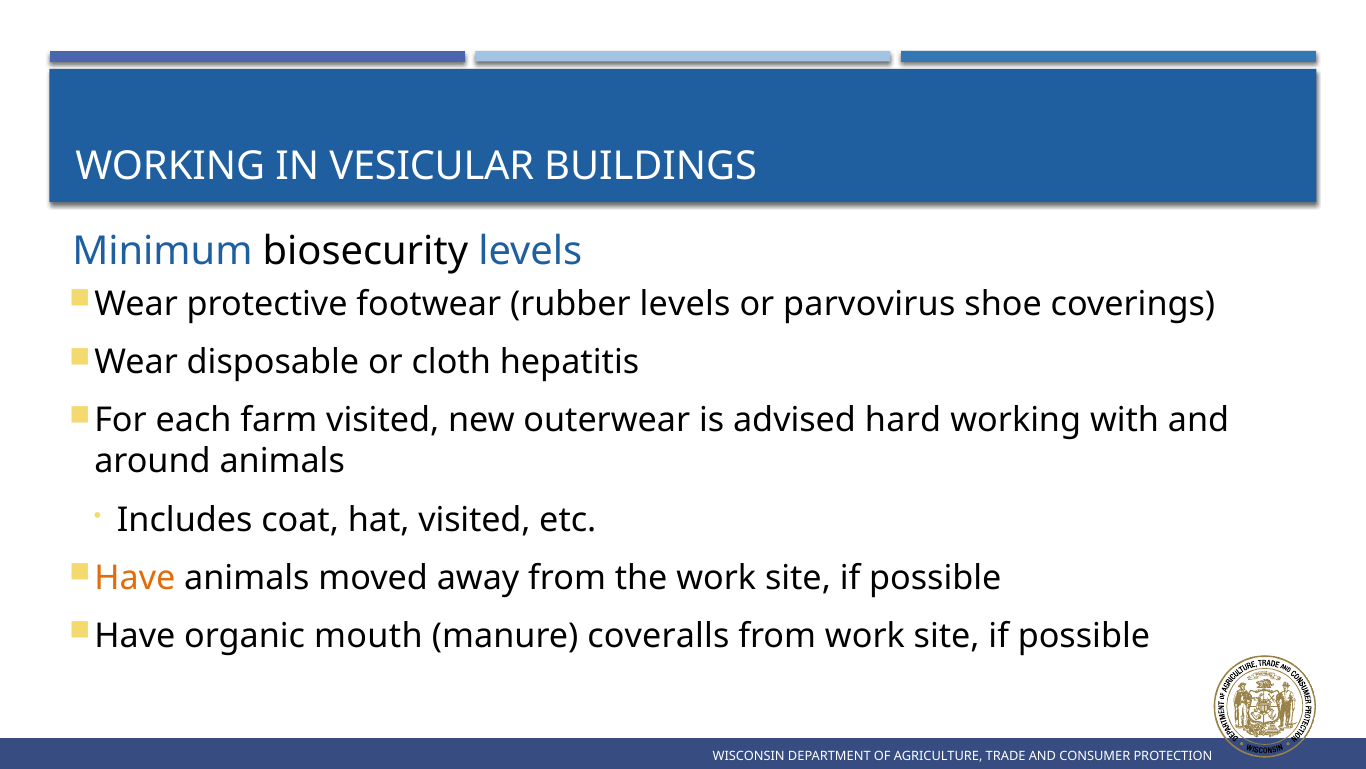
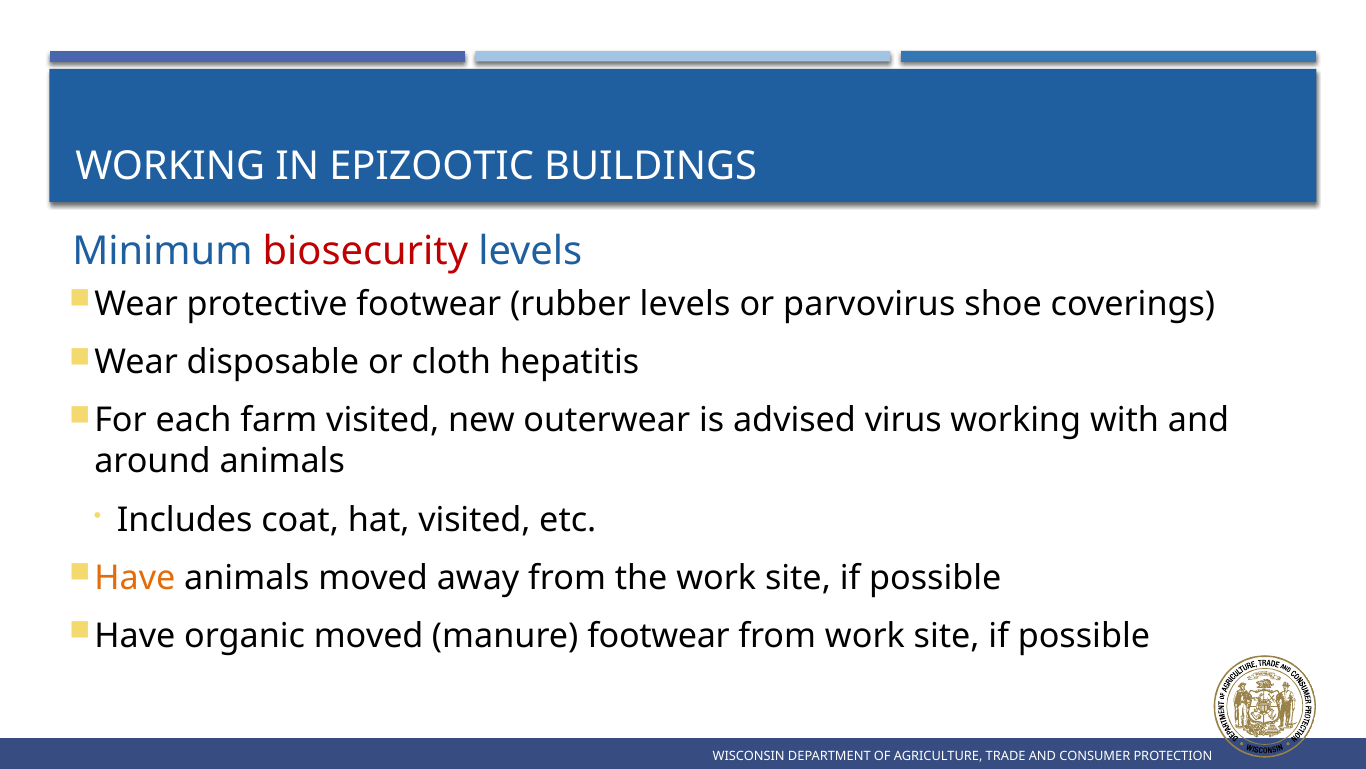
VESICULAR: VESICULAR -> EPIZOOTIC
biosecurity colour: black -> red
hard: hard -> virus
organic mouth: mouth -> moved
manure coveralls: coveralls -> footwear
